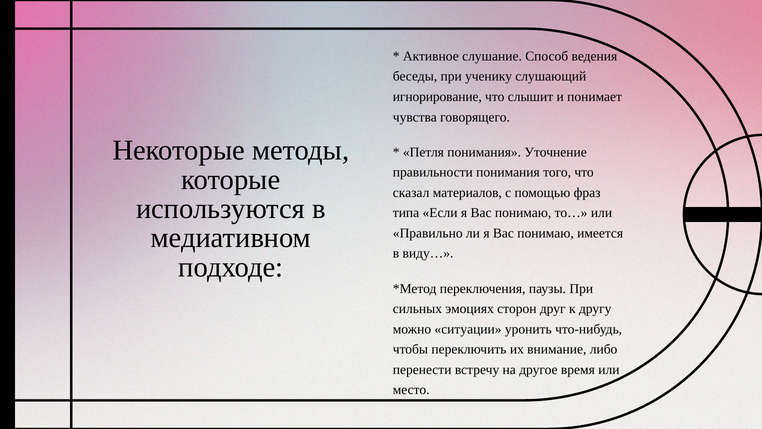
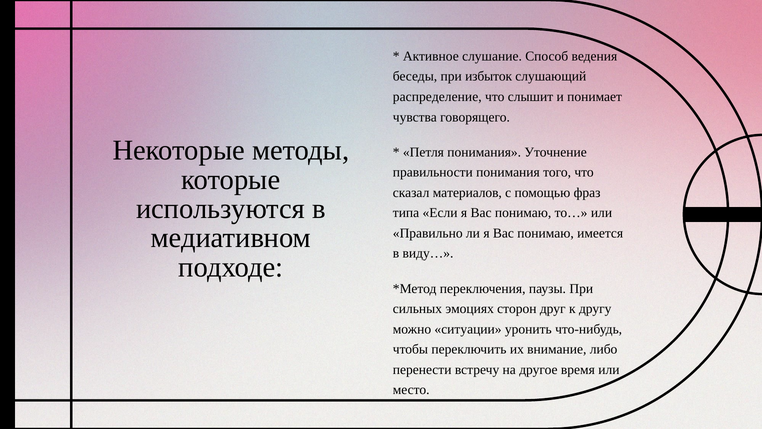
ученику: ученику -> избыток
игнорирование: игнорирование -> распределение
